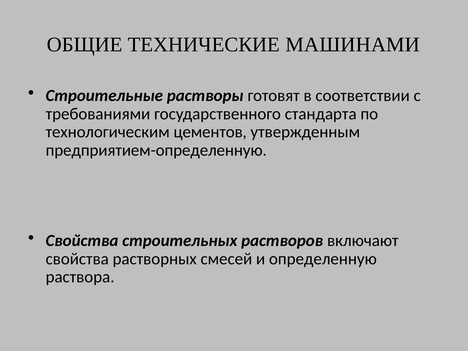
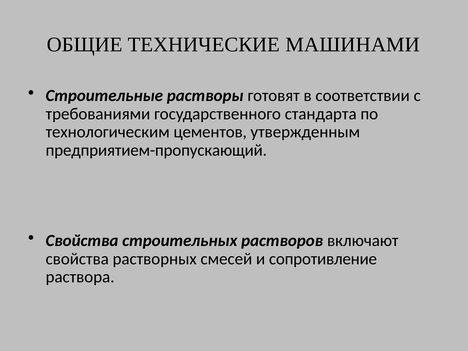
предприятием-определенную: предприятием-определенную -> предприятием-пропускающий
определенную: определенную -> сопротивление
